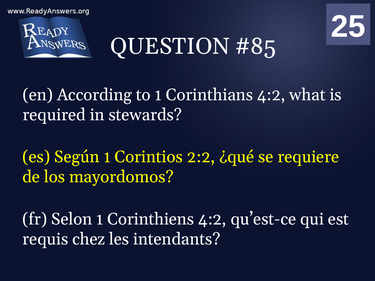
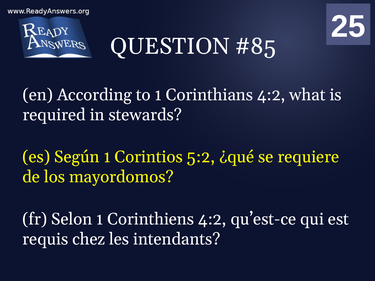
2:2: 2:2 -> 5:2
